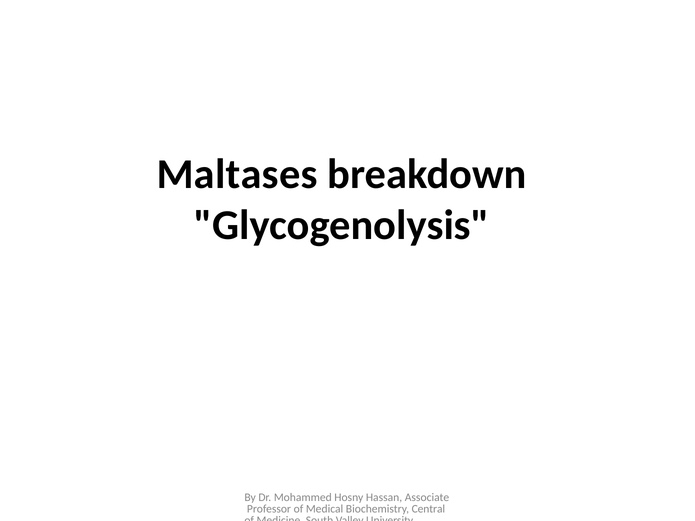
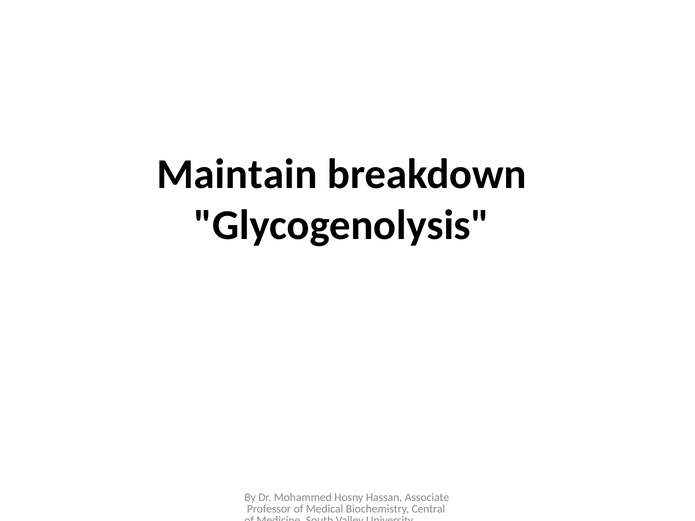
Maltases: Maltases -> Maintain
